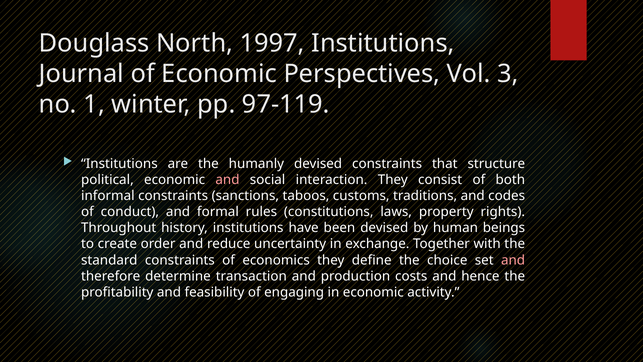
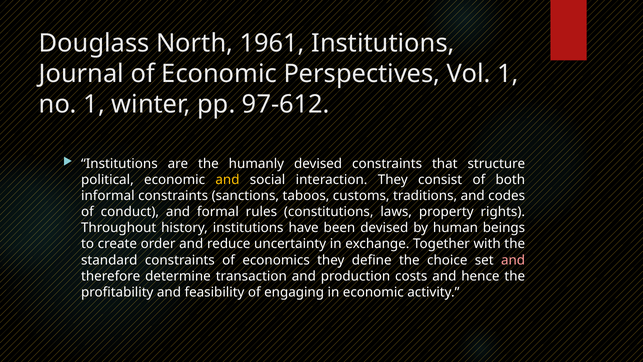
1997: 1997 -> 1961
Vol 3: 3 -> 1
97-119: 97-119 -> 97-612
and at (227, 180) colour: pink -> yellow
